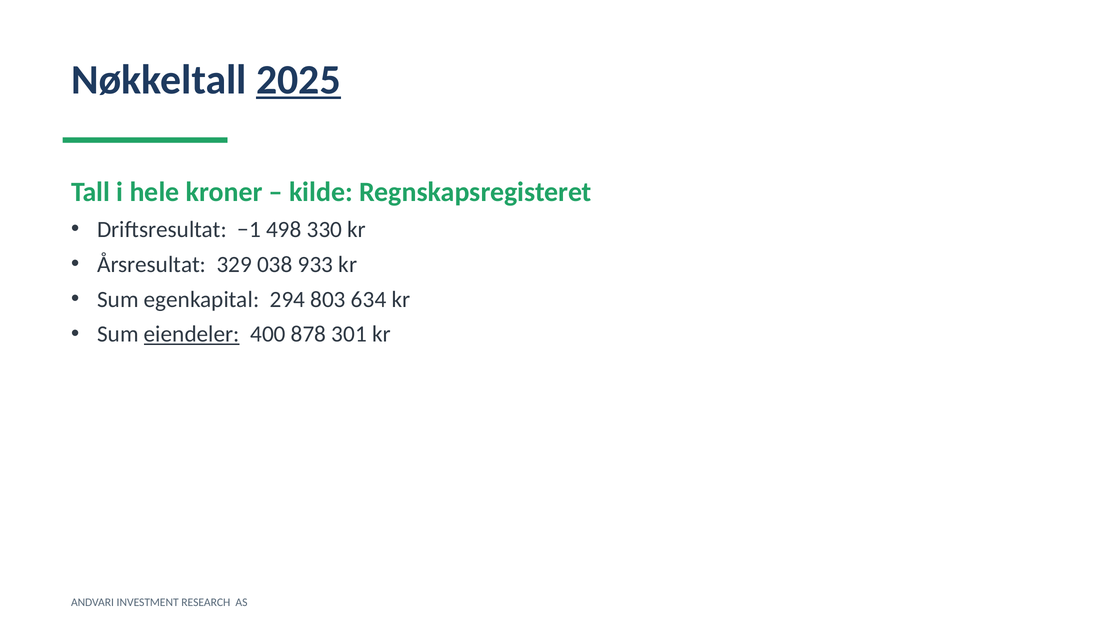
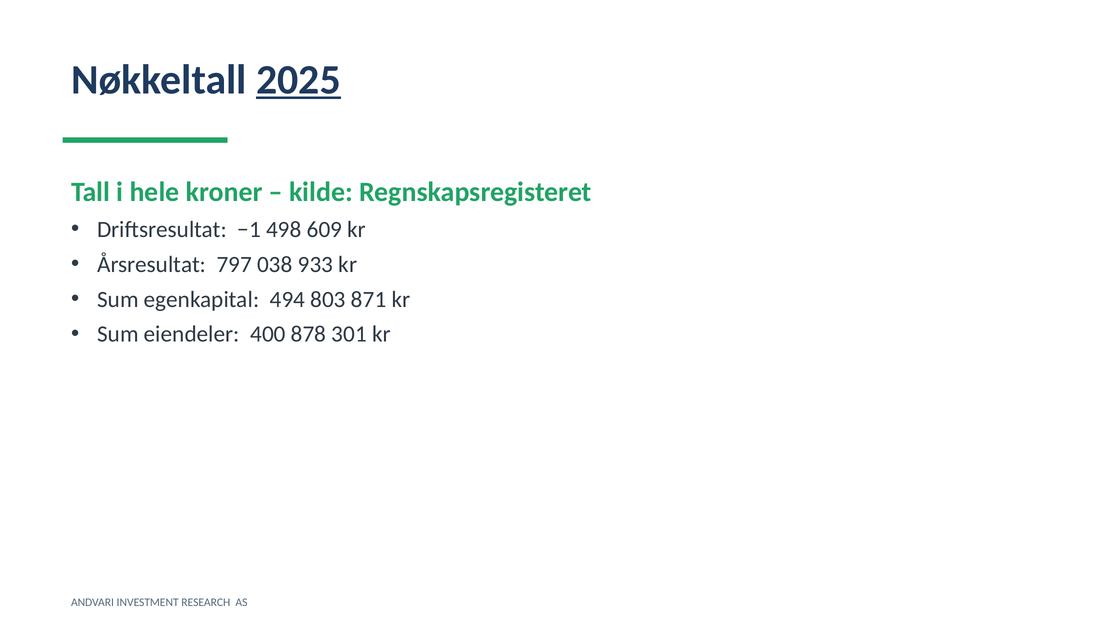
330: 330 -> 609
329: 329 -> 797
294: 294 -> 494
634: 634 -> 871
eiendeler underline: present -> none
